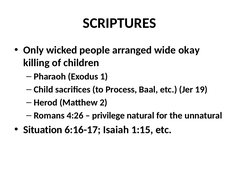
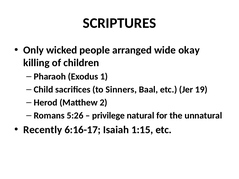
Process: Process -> Sinners
4:26: 4:26 -> 5:26
Situation: Situation -> Recently
